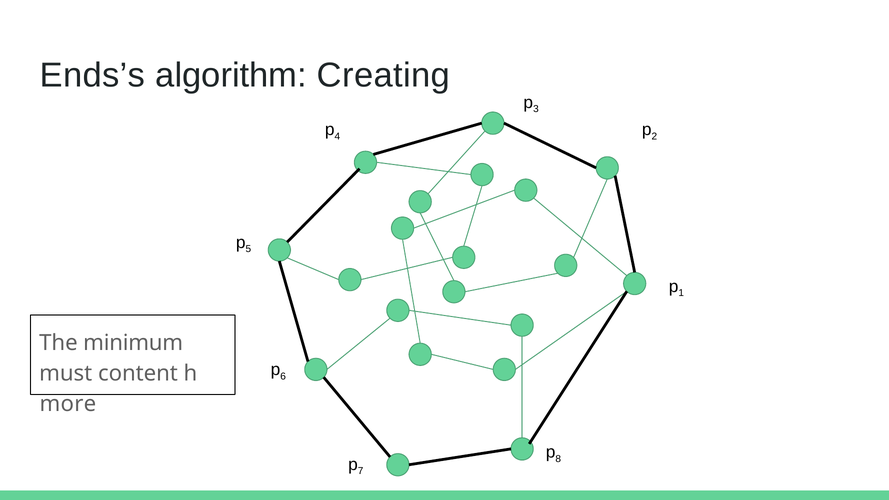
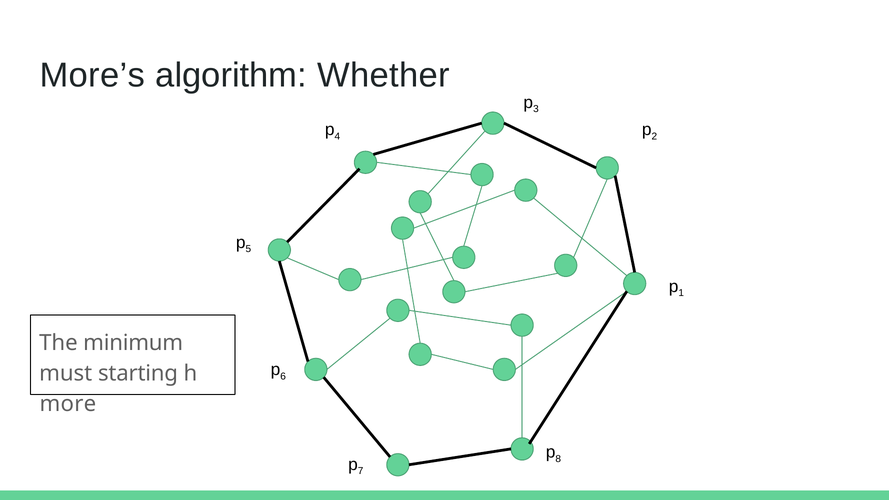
Ends’s: Ends’s -> More’s
Creating: Creating -> Whether
content: content -> starting
